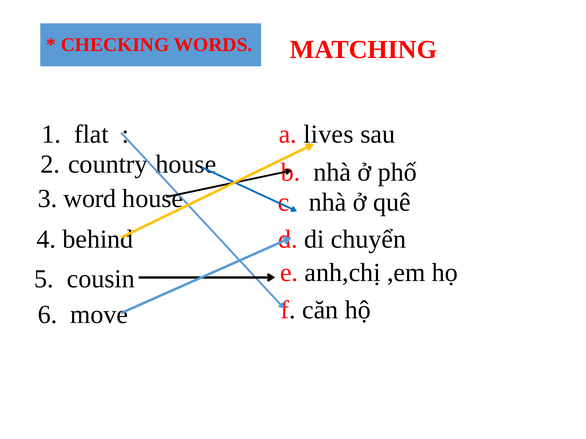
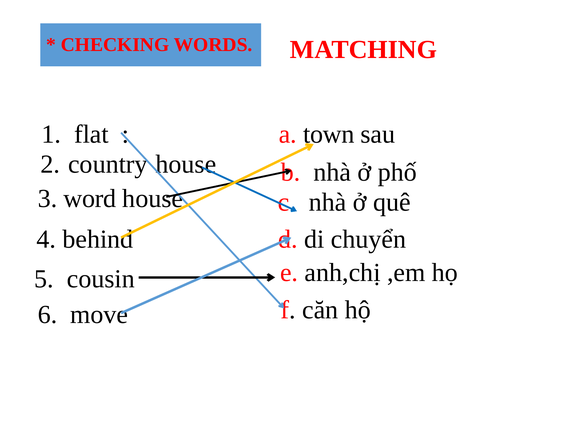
lives: lives -> town
